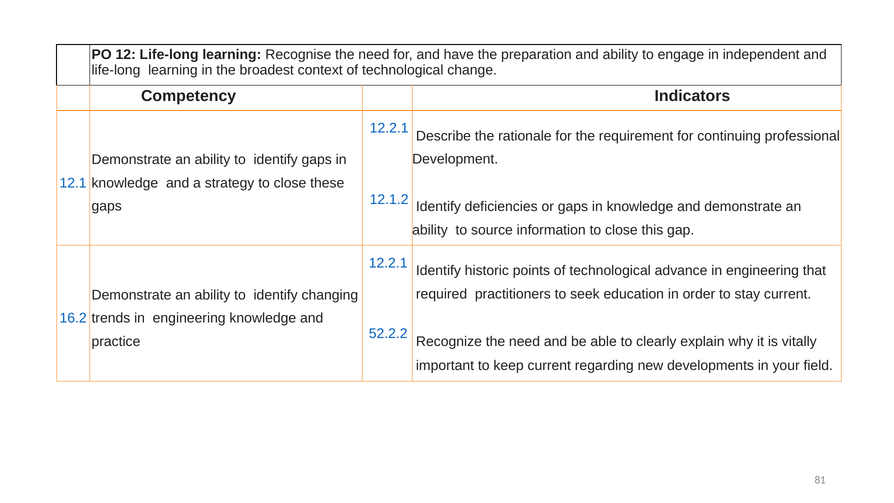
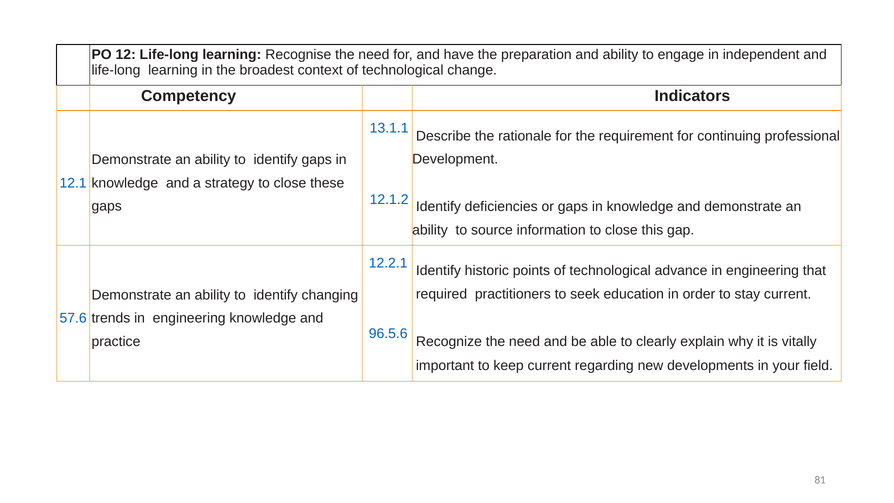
12.2.1 at (389, 128): 12.2.1 -> 13.1.1
16.2: 16.2 -> 57.6
52.2.2: 52.2.2 -> 96.5.6
